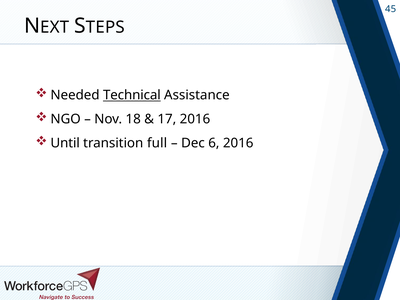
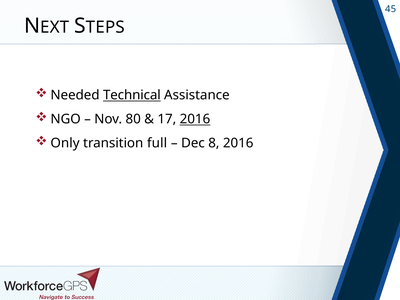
18: 18 -> 80
2016 at (195, 119) underline: none -> present
Until: Until -> Only
6: 6 -> 8
